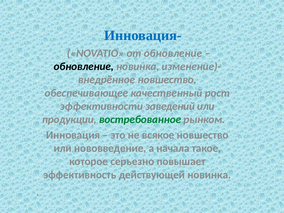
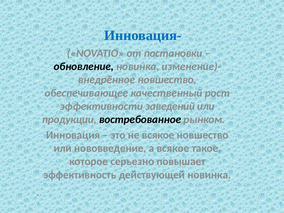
от обновление: обновление -> постановки
востребованное colour: green -> black
а начала: начала -> всякое
